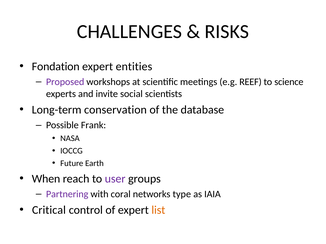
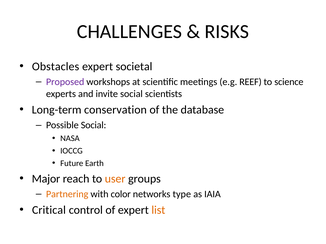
Fondation: Fondation -> Obstacles
entities: entities -> societal
Possible Frank: Frank -> Social
When: When -> Major
user colour: purple -> orange
Partnering colour: purple -> orange
coral: coral -> color
